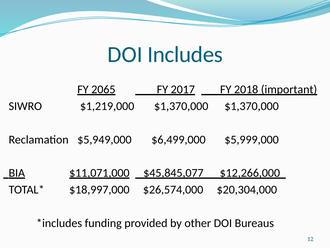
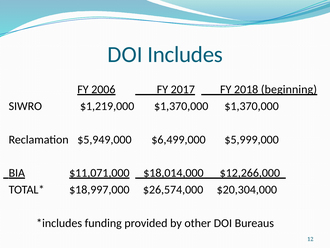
2065: 2065 -> 2006
important: important -> beginning
$45,845,077: $45,845,077 -> $18,014,000
